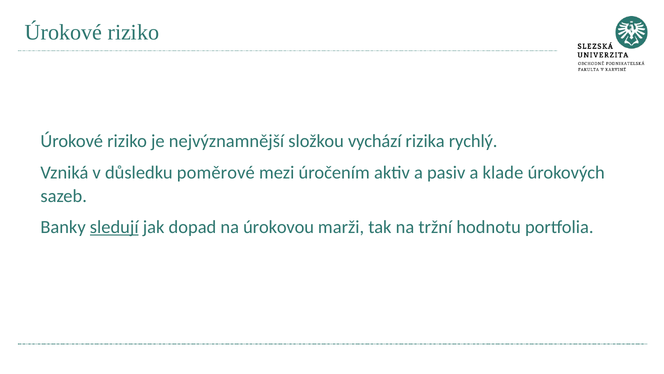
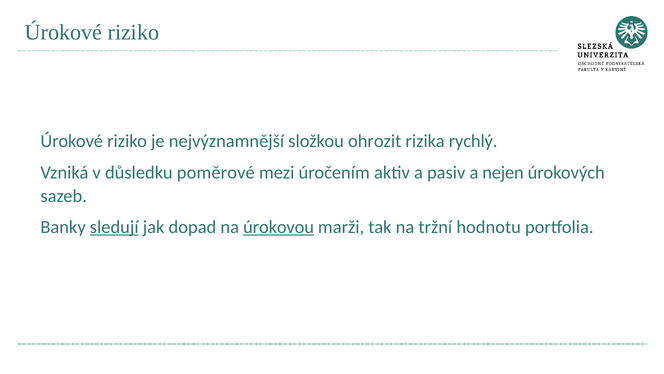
vychází: vychází -> ohrozit
klade: klade -> nejen
úrokovou underline: none -> present
